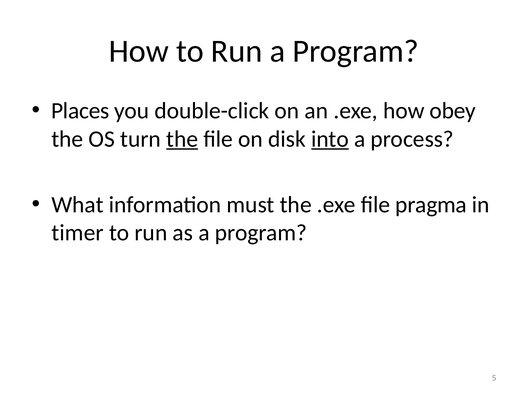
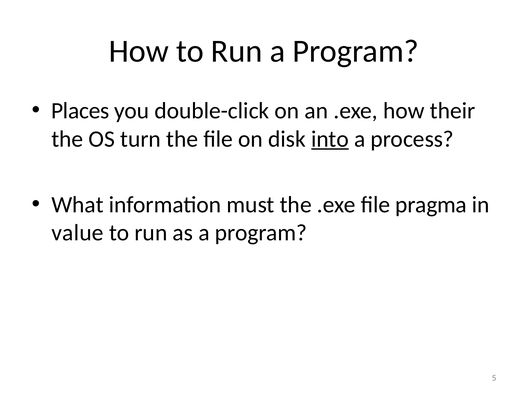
obey: obey -> their
the at (182, 139) underline: present -> none
timer: timer -> value
